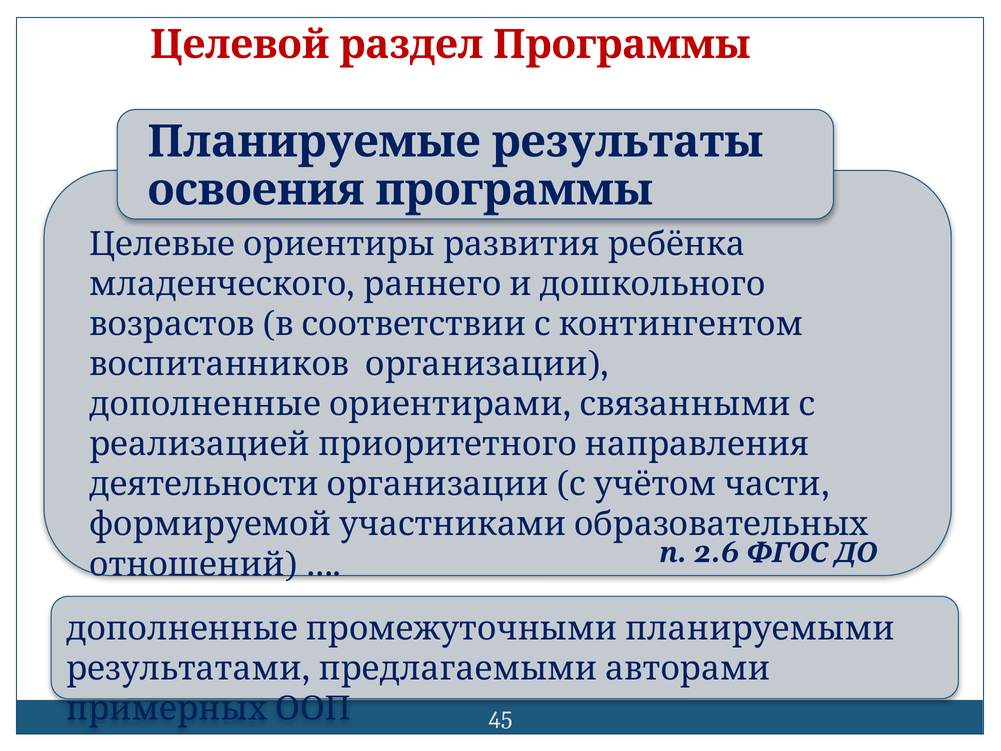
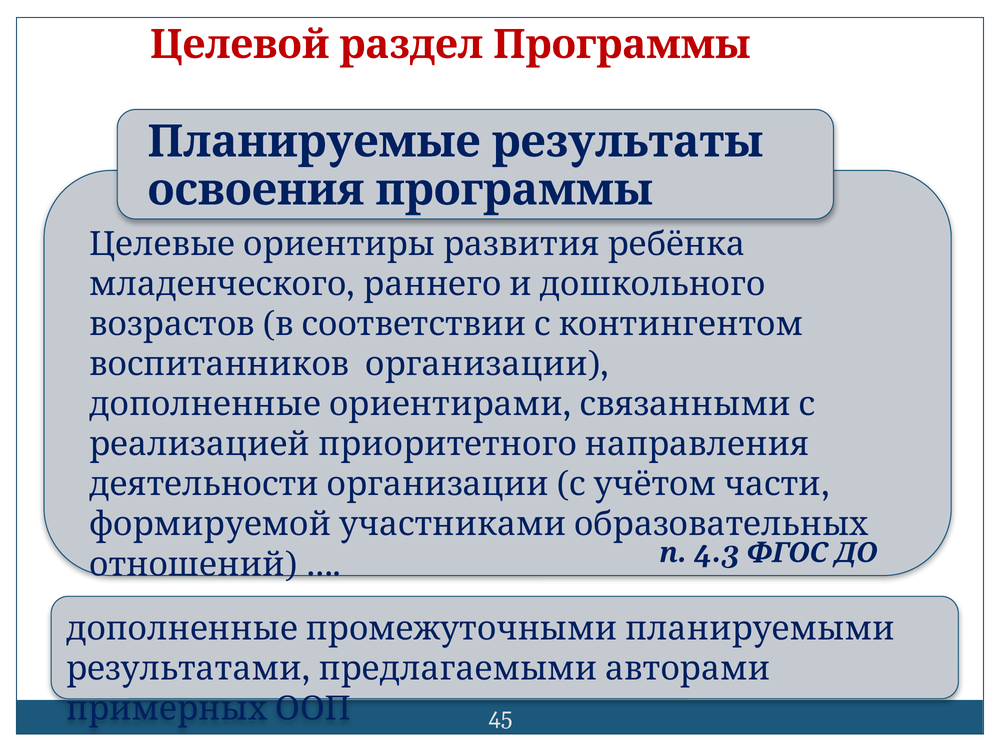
2.6: 2.6 -> 4.3
